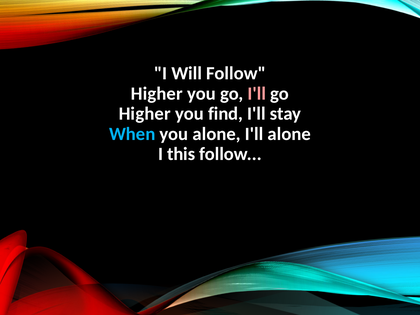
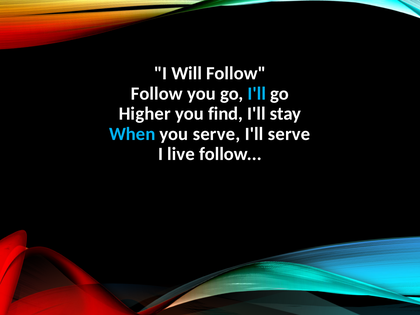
Higher at (157, 94): Higher -> Follow
I'll at (257, 94) colour: pink -> light blue
you alone: alone -> serve
I'll alone: alone -> serve
this: this -> live
